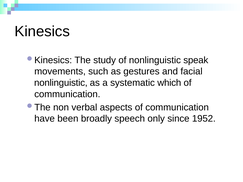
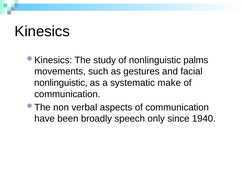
speak: speak -> palms
which: which -> make
1952: 1952 -> 1940
